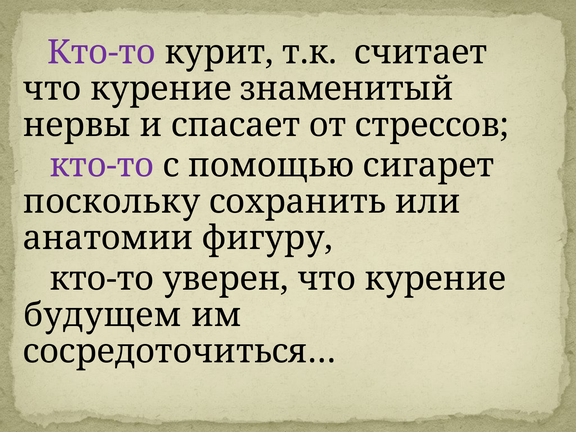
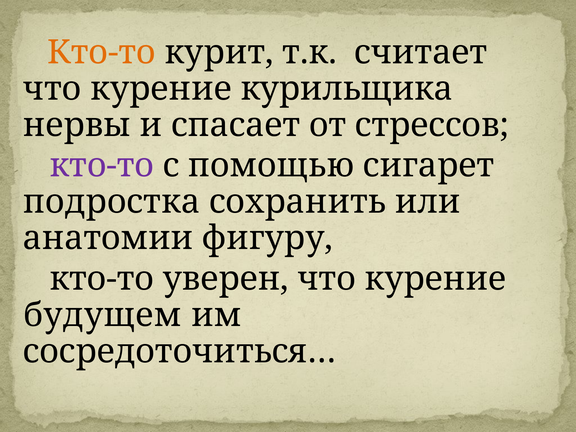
Кто-то at (101, 52) colour: purple -> orange
знаменитый: знаменитый -> курильщика
поскольку: поскольку -> подростка
